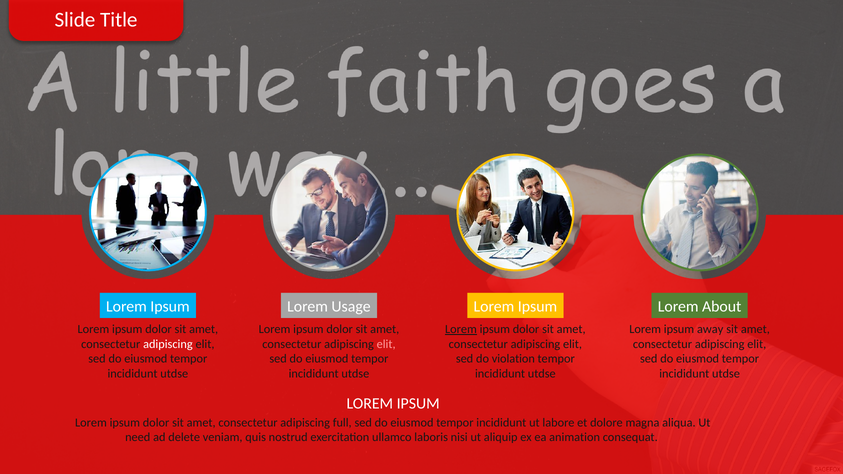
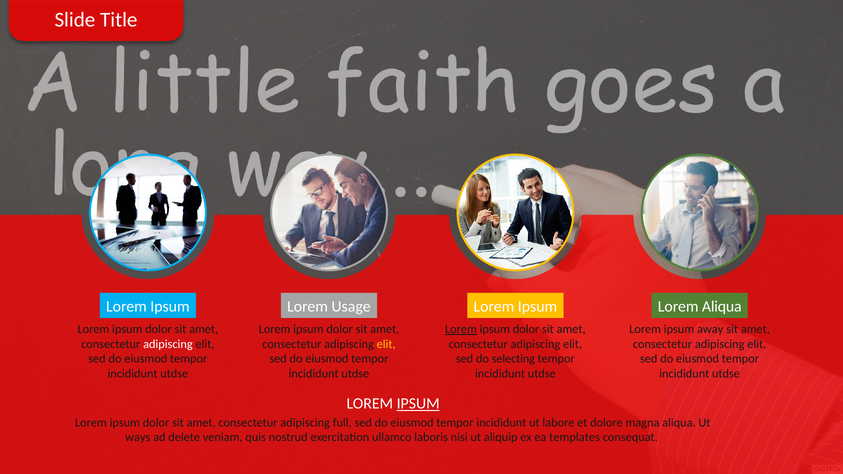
Lorem About: About -> Aliqua
elit at (386, 344) colour: pink -> yellow
violation: violation -> selecting
IPSUM at (418, 404) underline: none -> present
need: need -> ways
animation: animation -> templates
